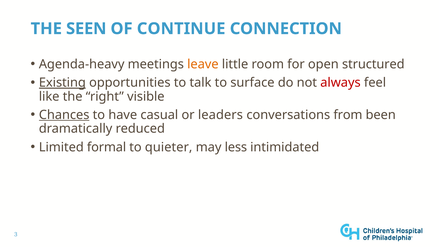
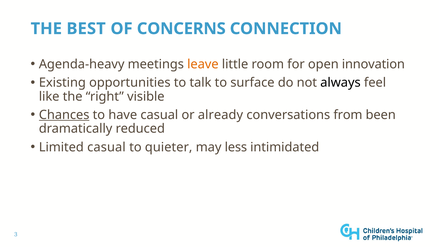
SEEN: SEEN -> BEST
CONTINUE: CONTINUE -> CONCERNS
structured: structured -> innovation
Existing underline: present -> none
always colour: red -> black
leaders: leaders -> already
Limited formal: formal -> casual
